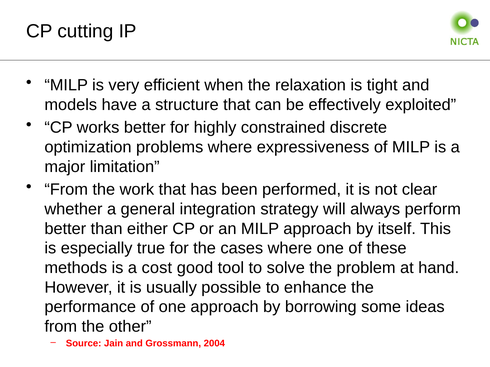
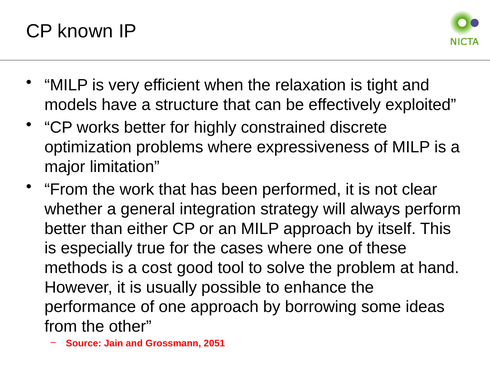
cutting: cutting -> known
2004: 2004 -> 2051
